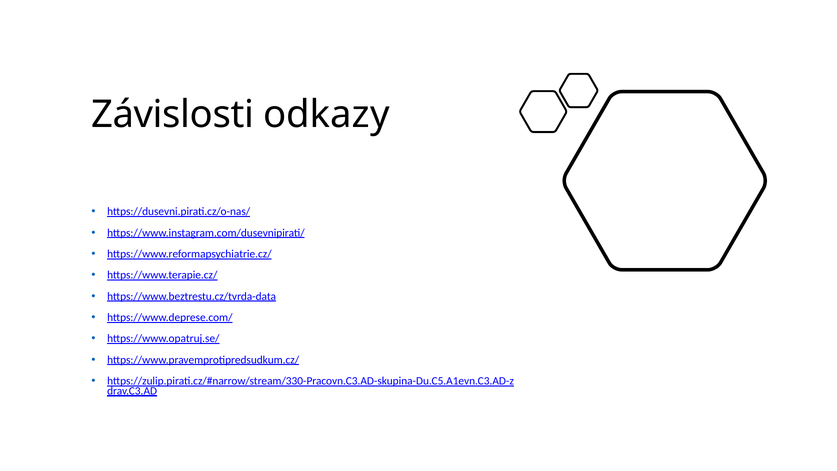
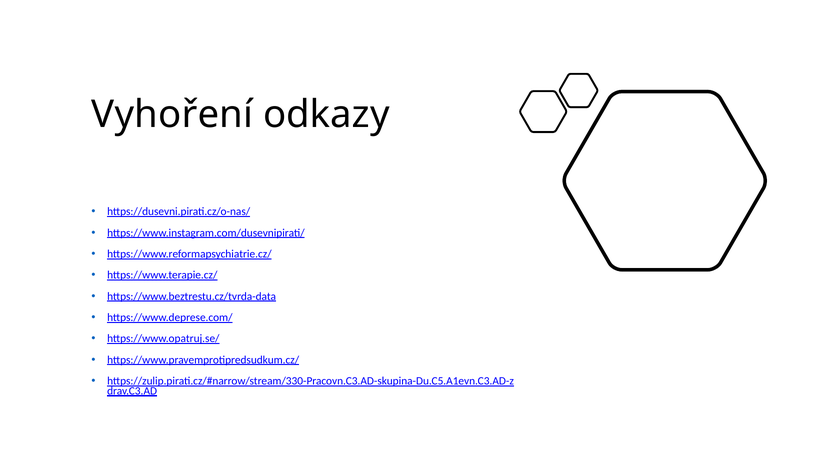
Závislosti: Závislosti -> Vyhoření
